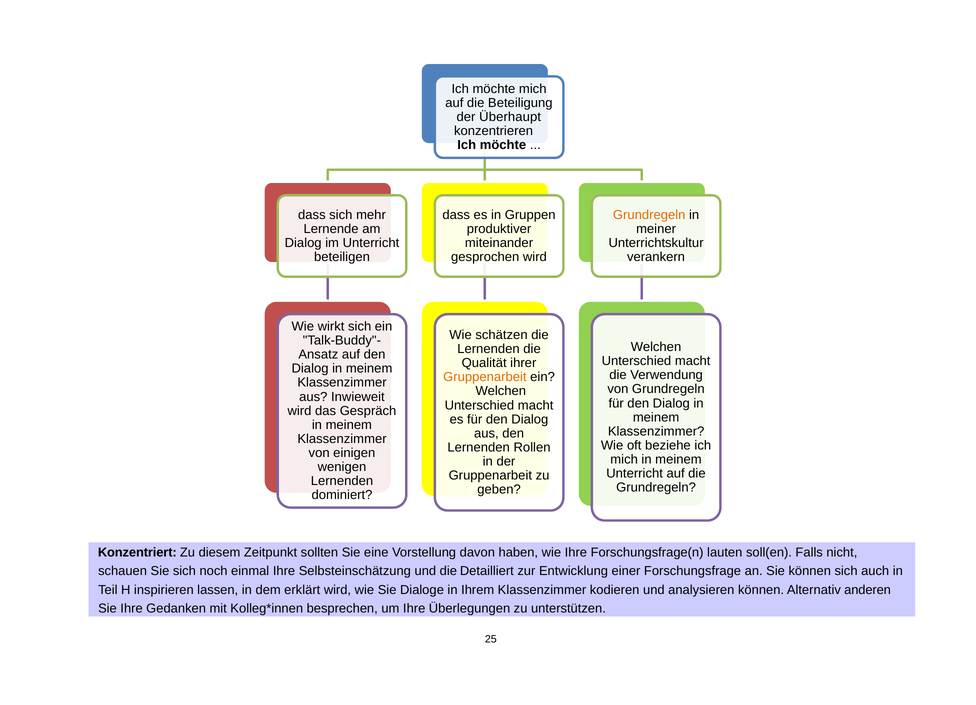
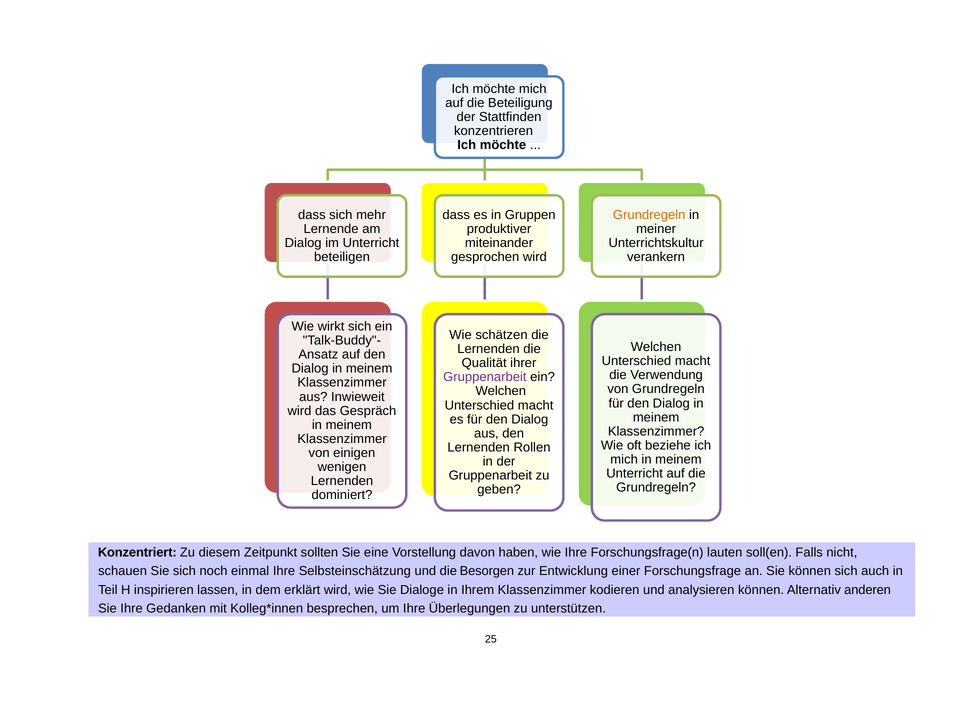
Überhaupt: Überhaupt -> Stattfinden
Gruppenarbeit at (485, 377) colour: orange -> purple
Detailliert: Detailliert -> Besorgen
